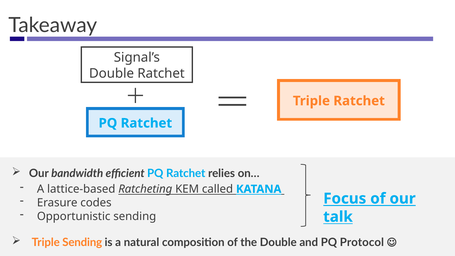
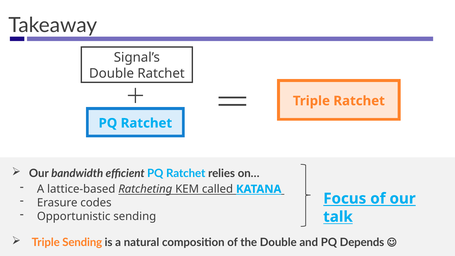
Protocol: Protocol -> Depends
